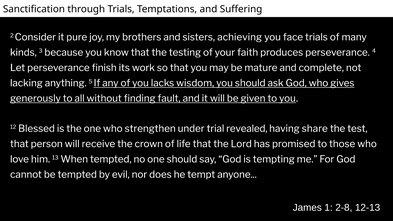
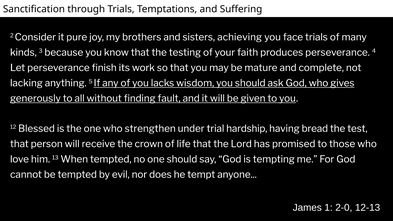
revealed: revealed -> hardship
share: share -> bread
2-8: 2-8 -> 2-0
